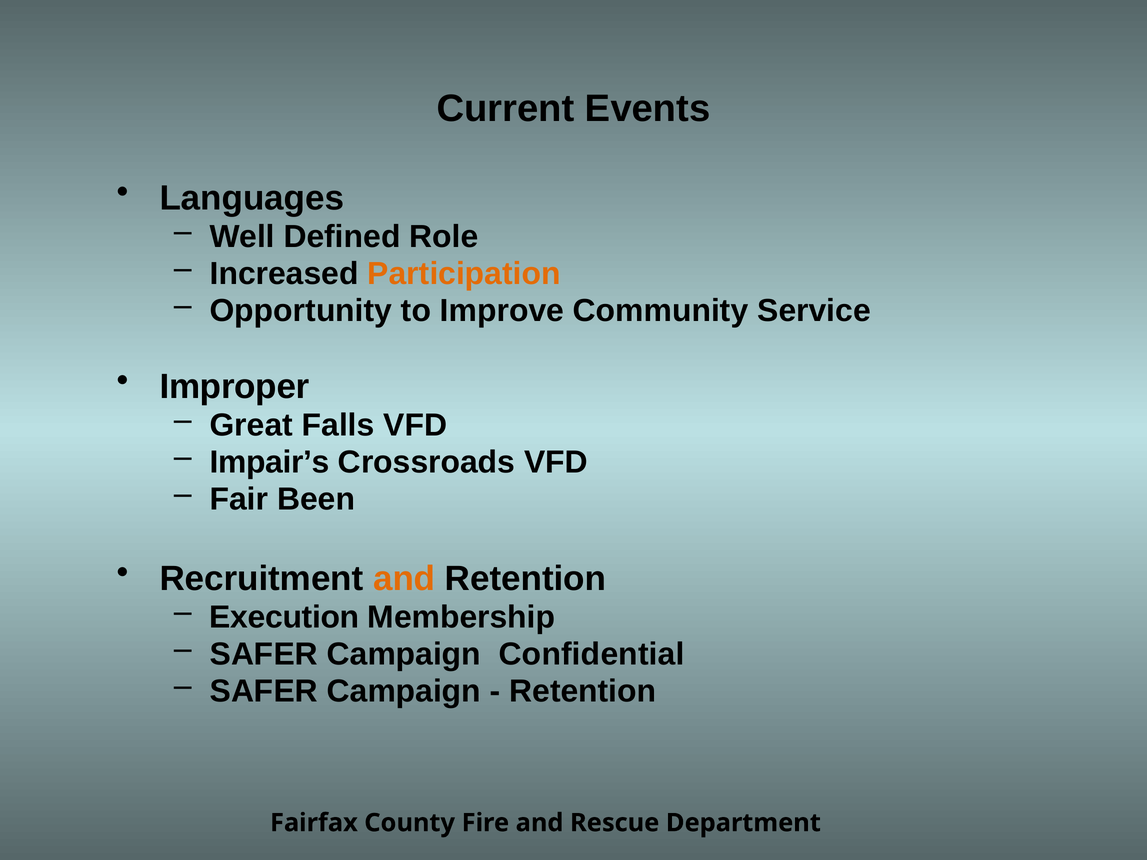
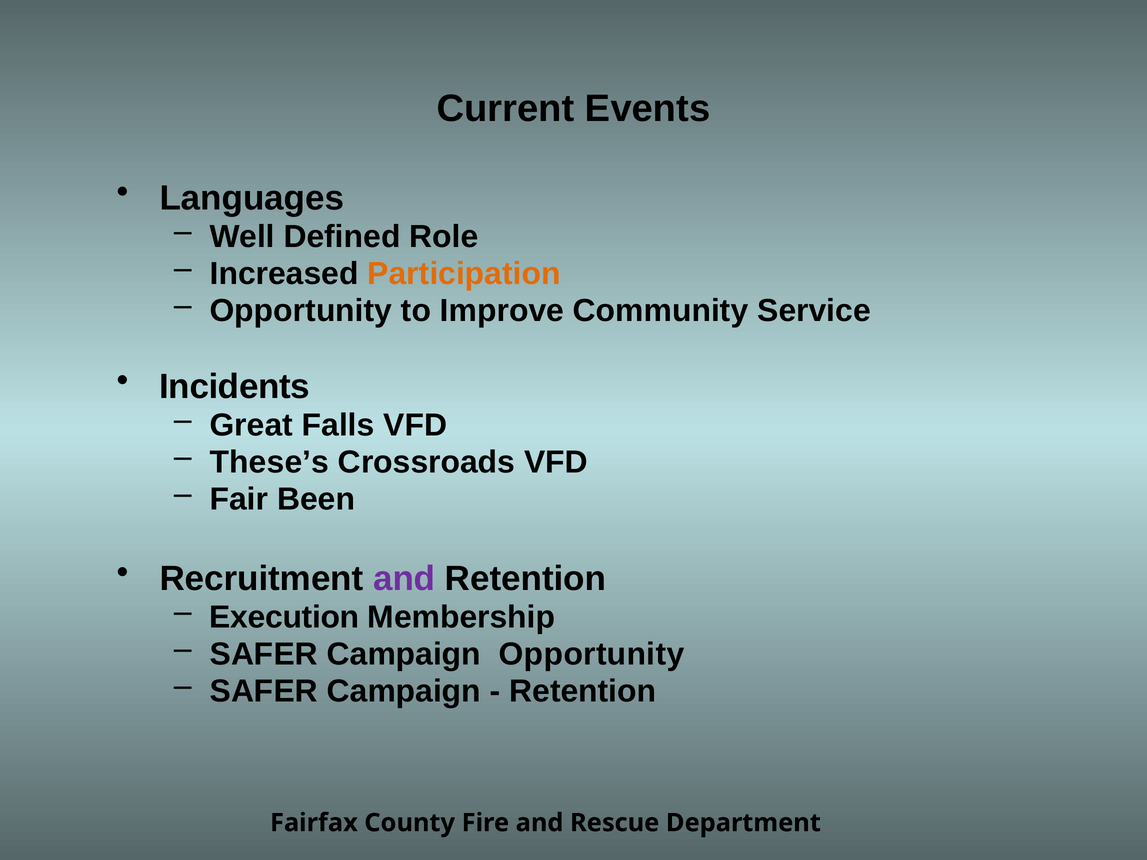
Improper: Improper -> Incidents
Impair’s: Impair’s -> These’s
and at (404, 579) colour: orange -> purple
Campaign Confidential: Confidential -> Opportunity
